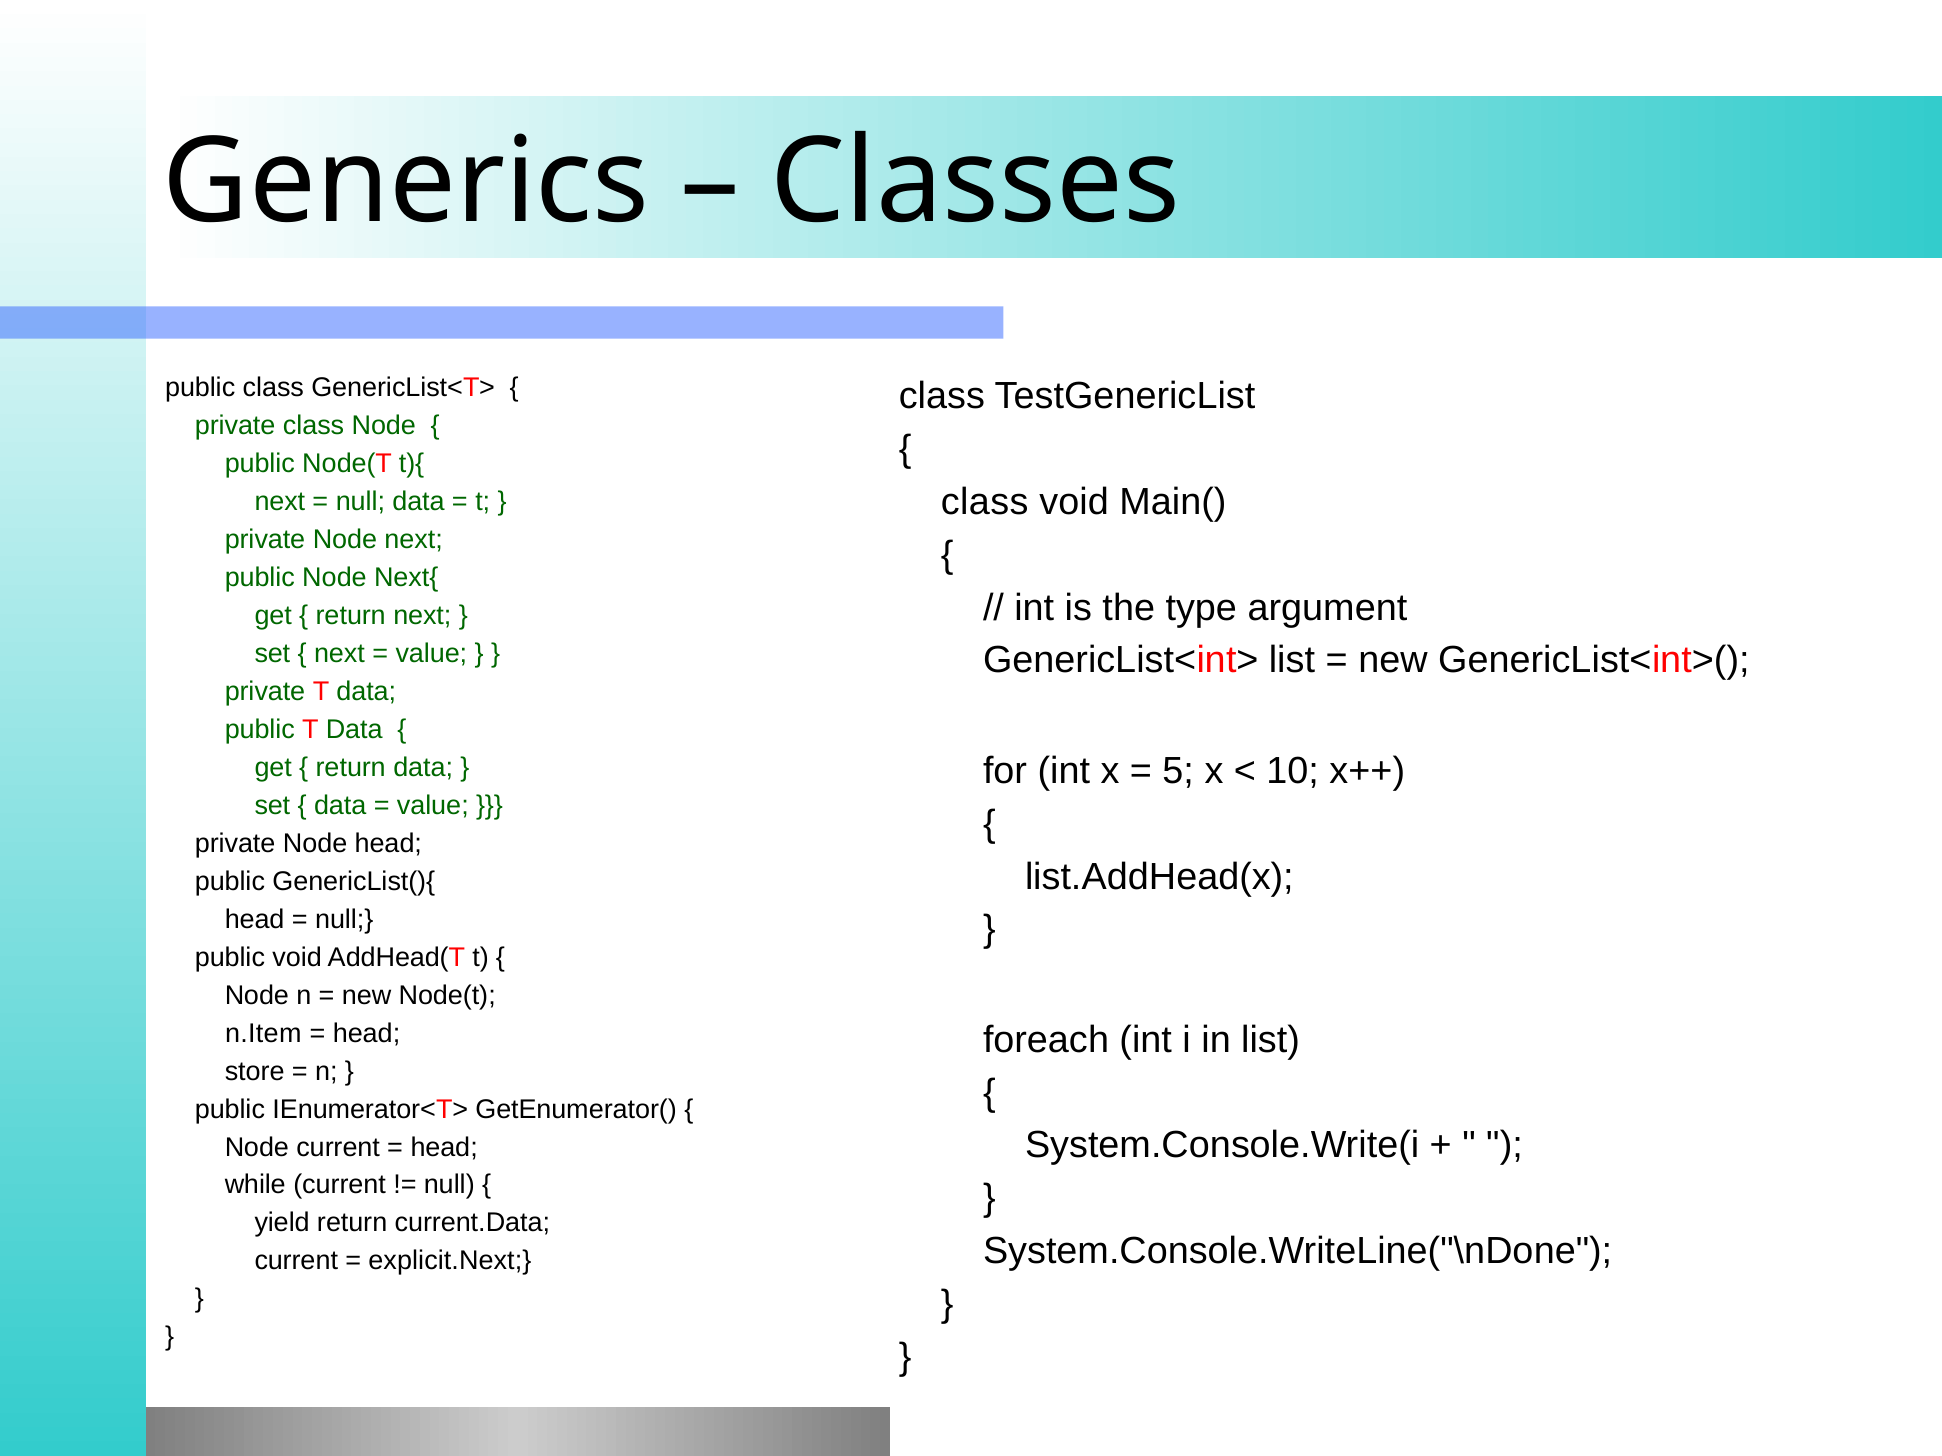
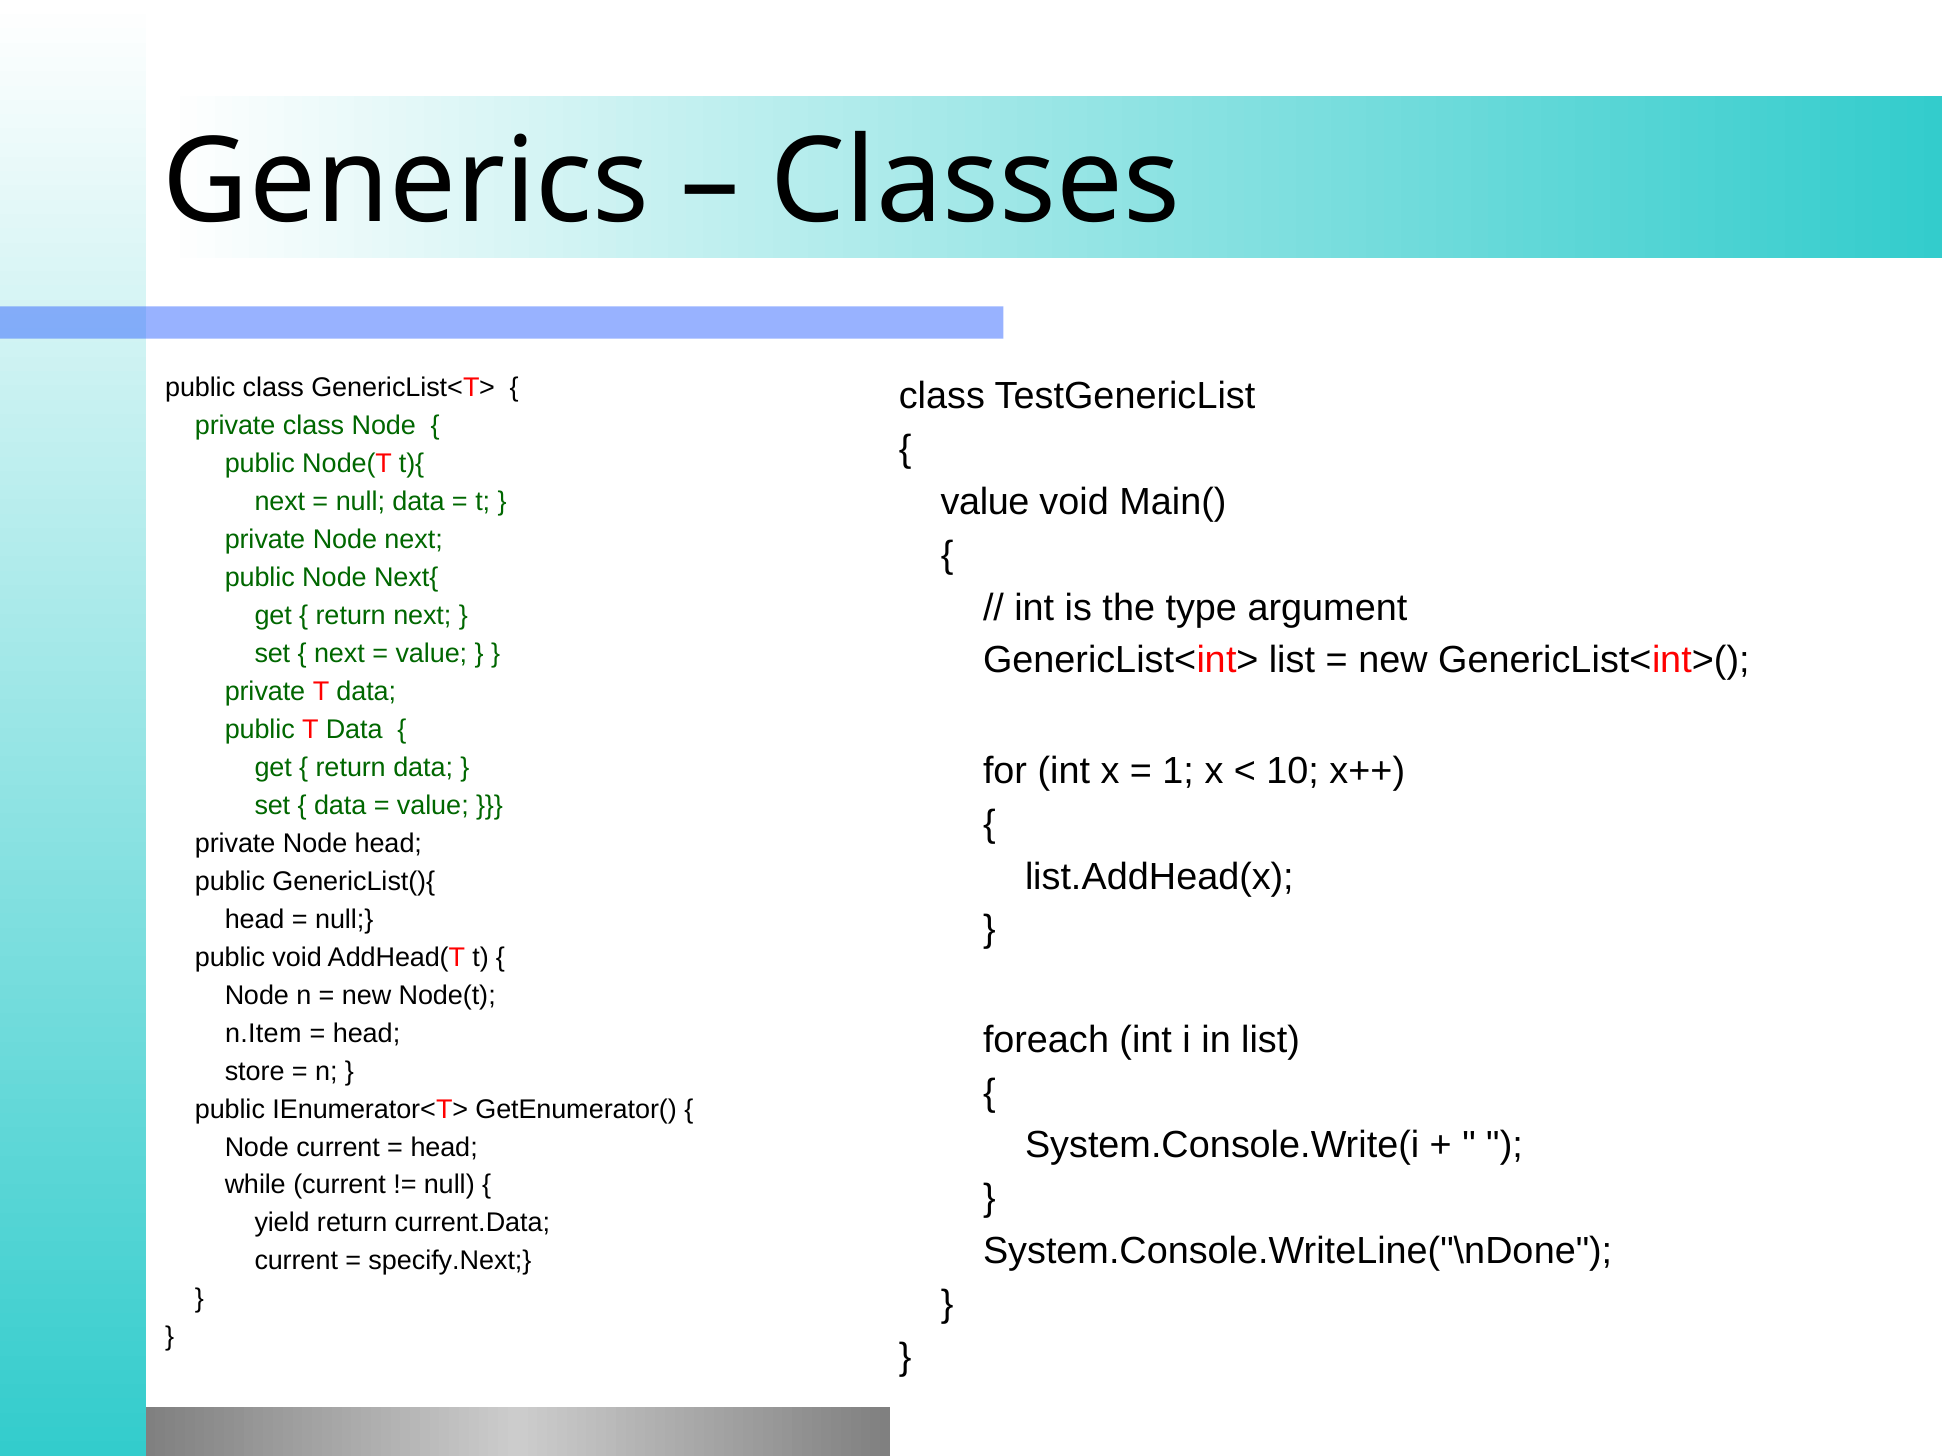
class at (985, 502): class -> value
5: 5 -> 1
explicit.Next: explicit.Next -> specify.Next
